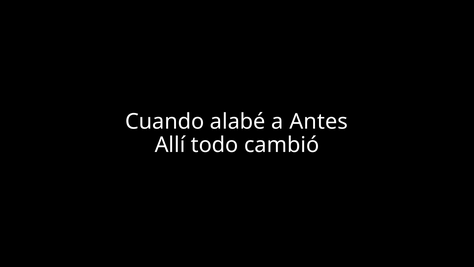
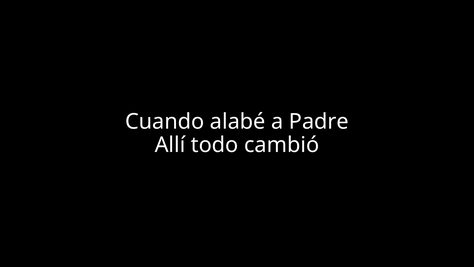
Antes: Antes -> Padre
